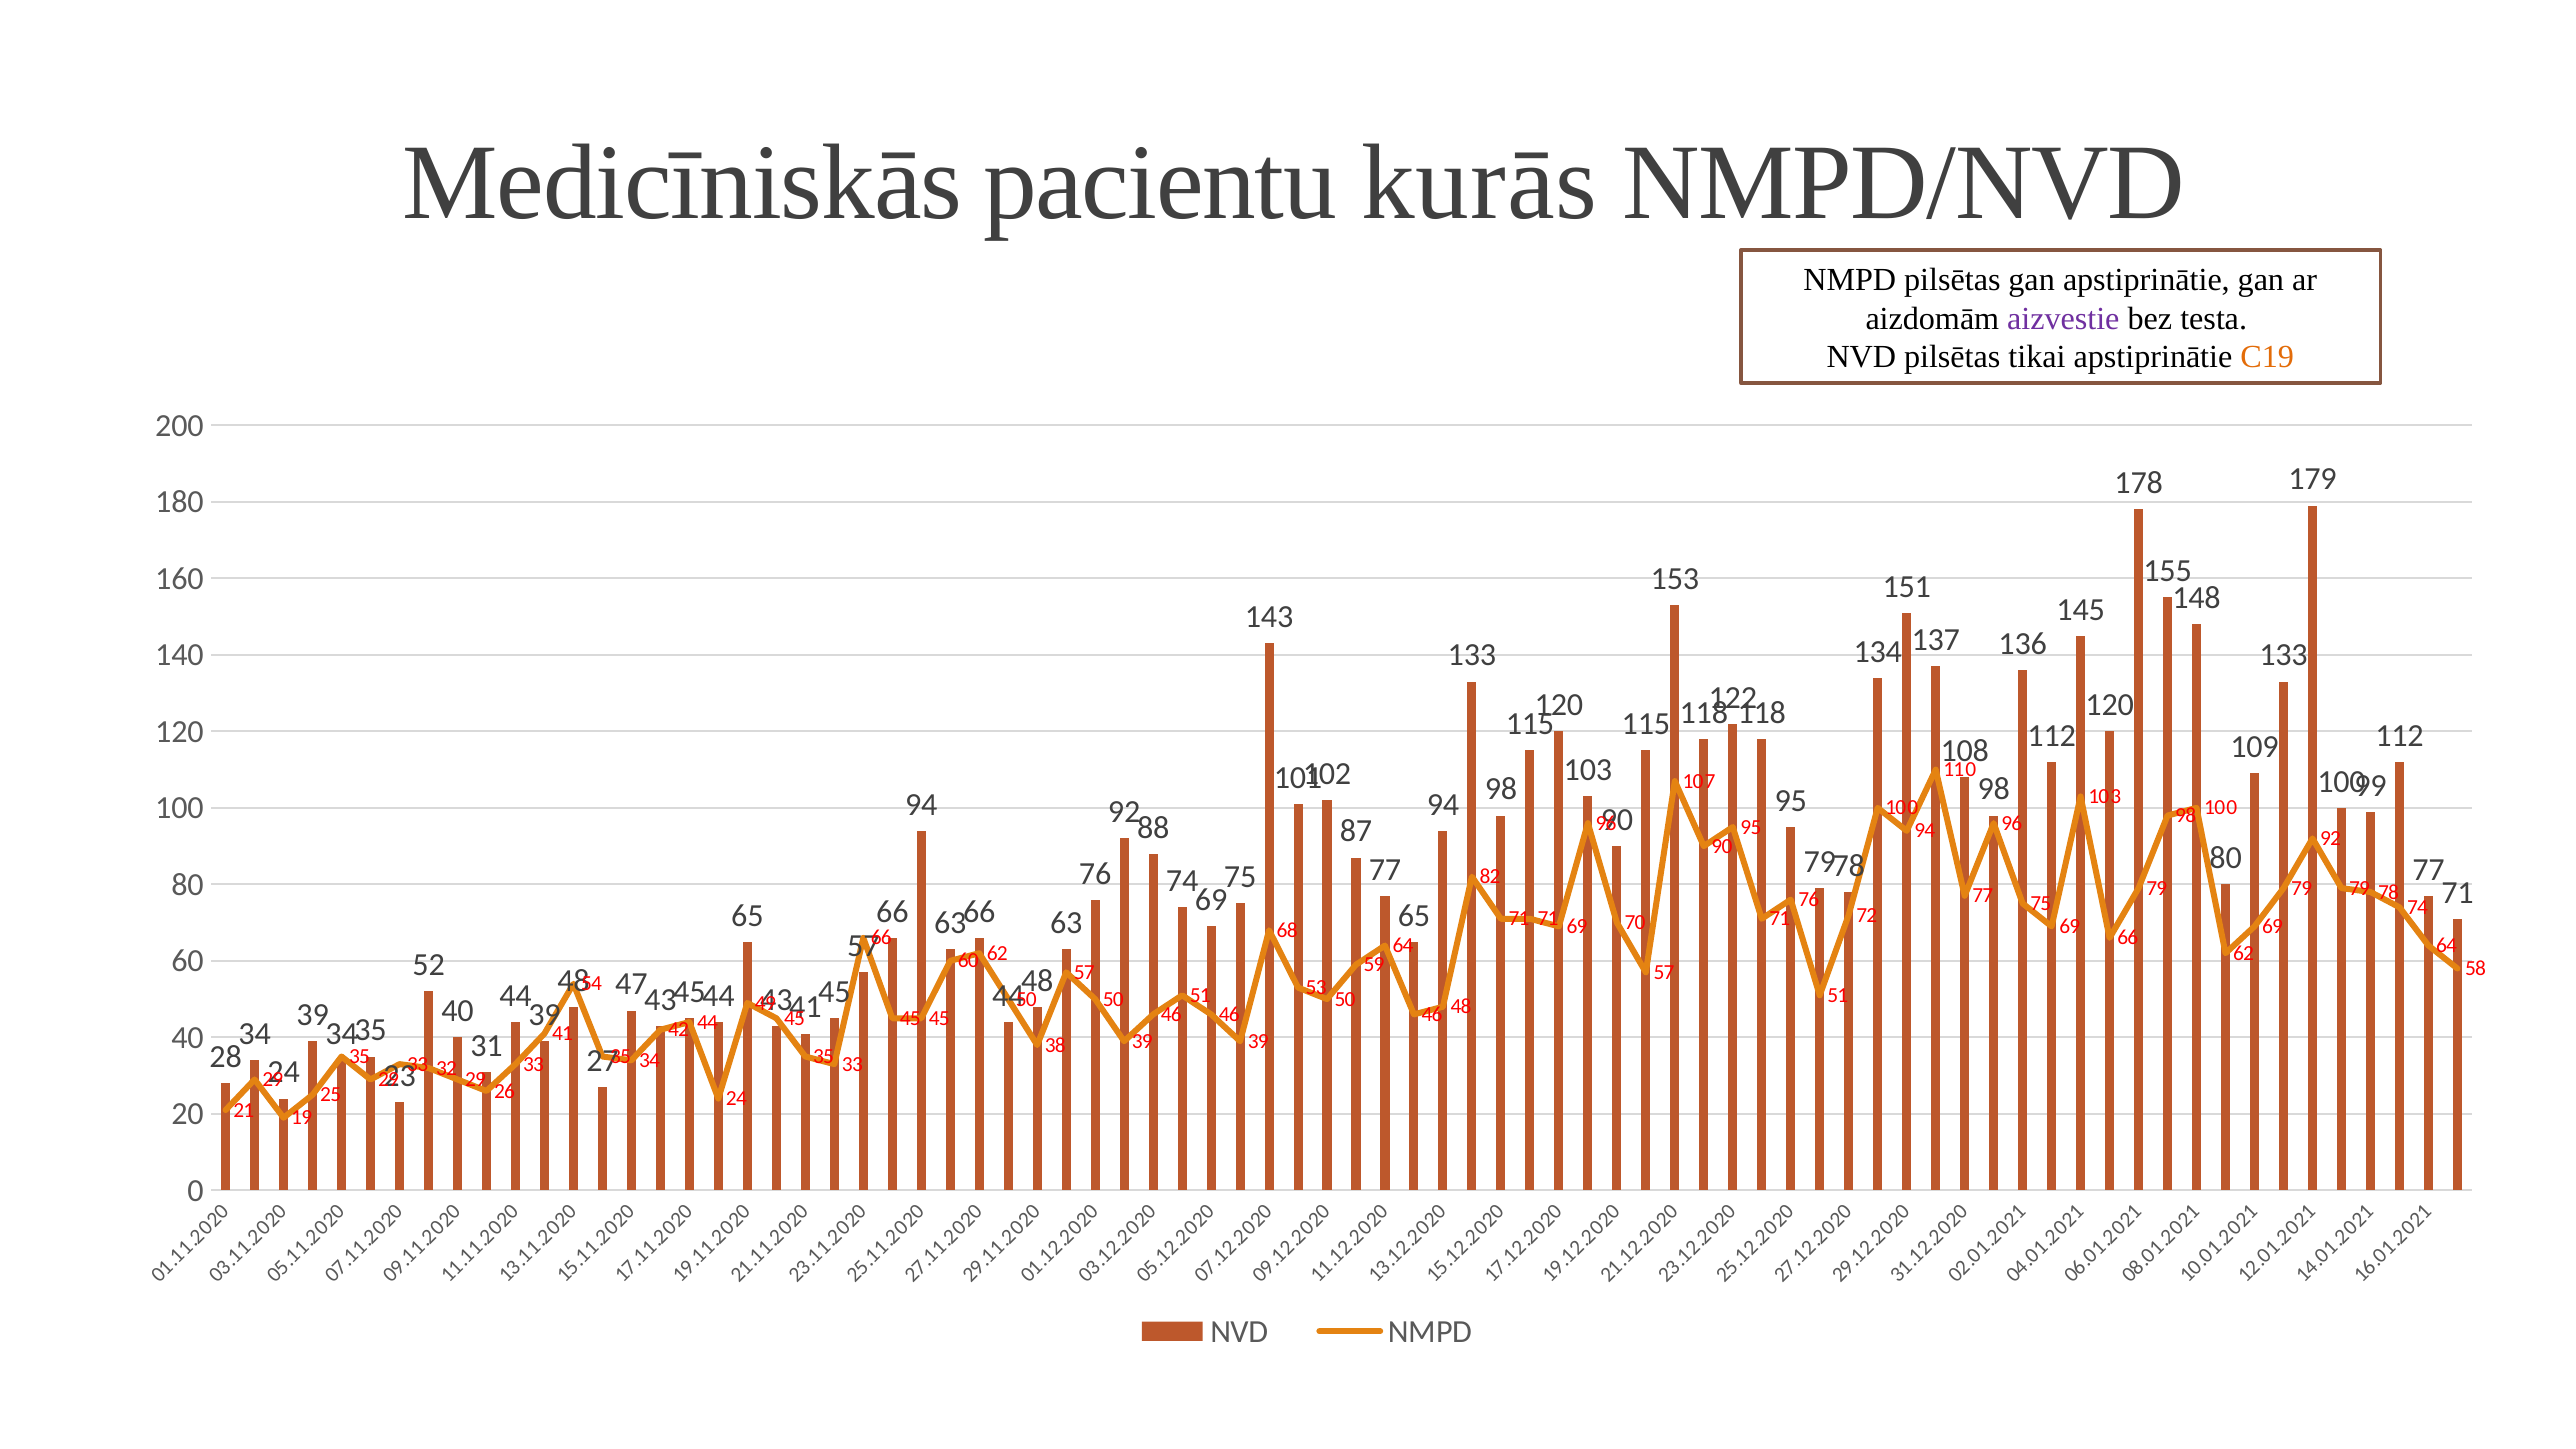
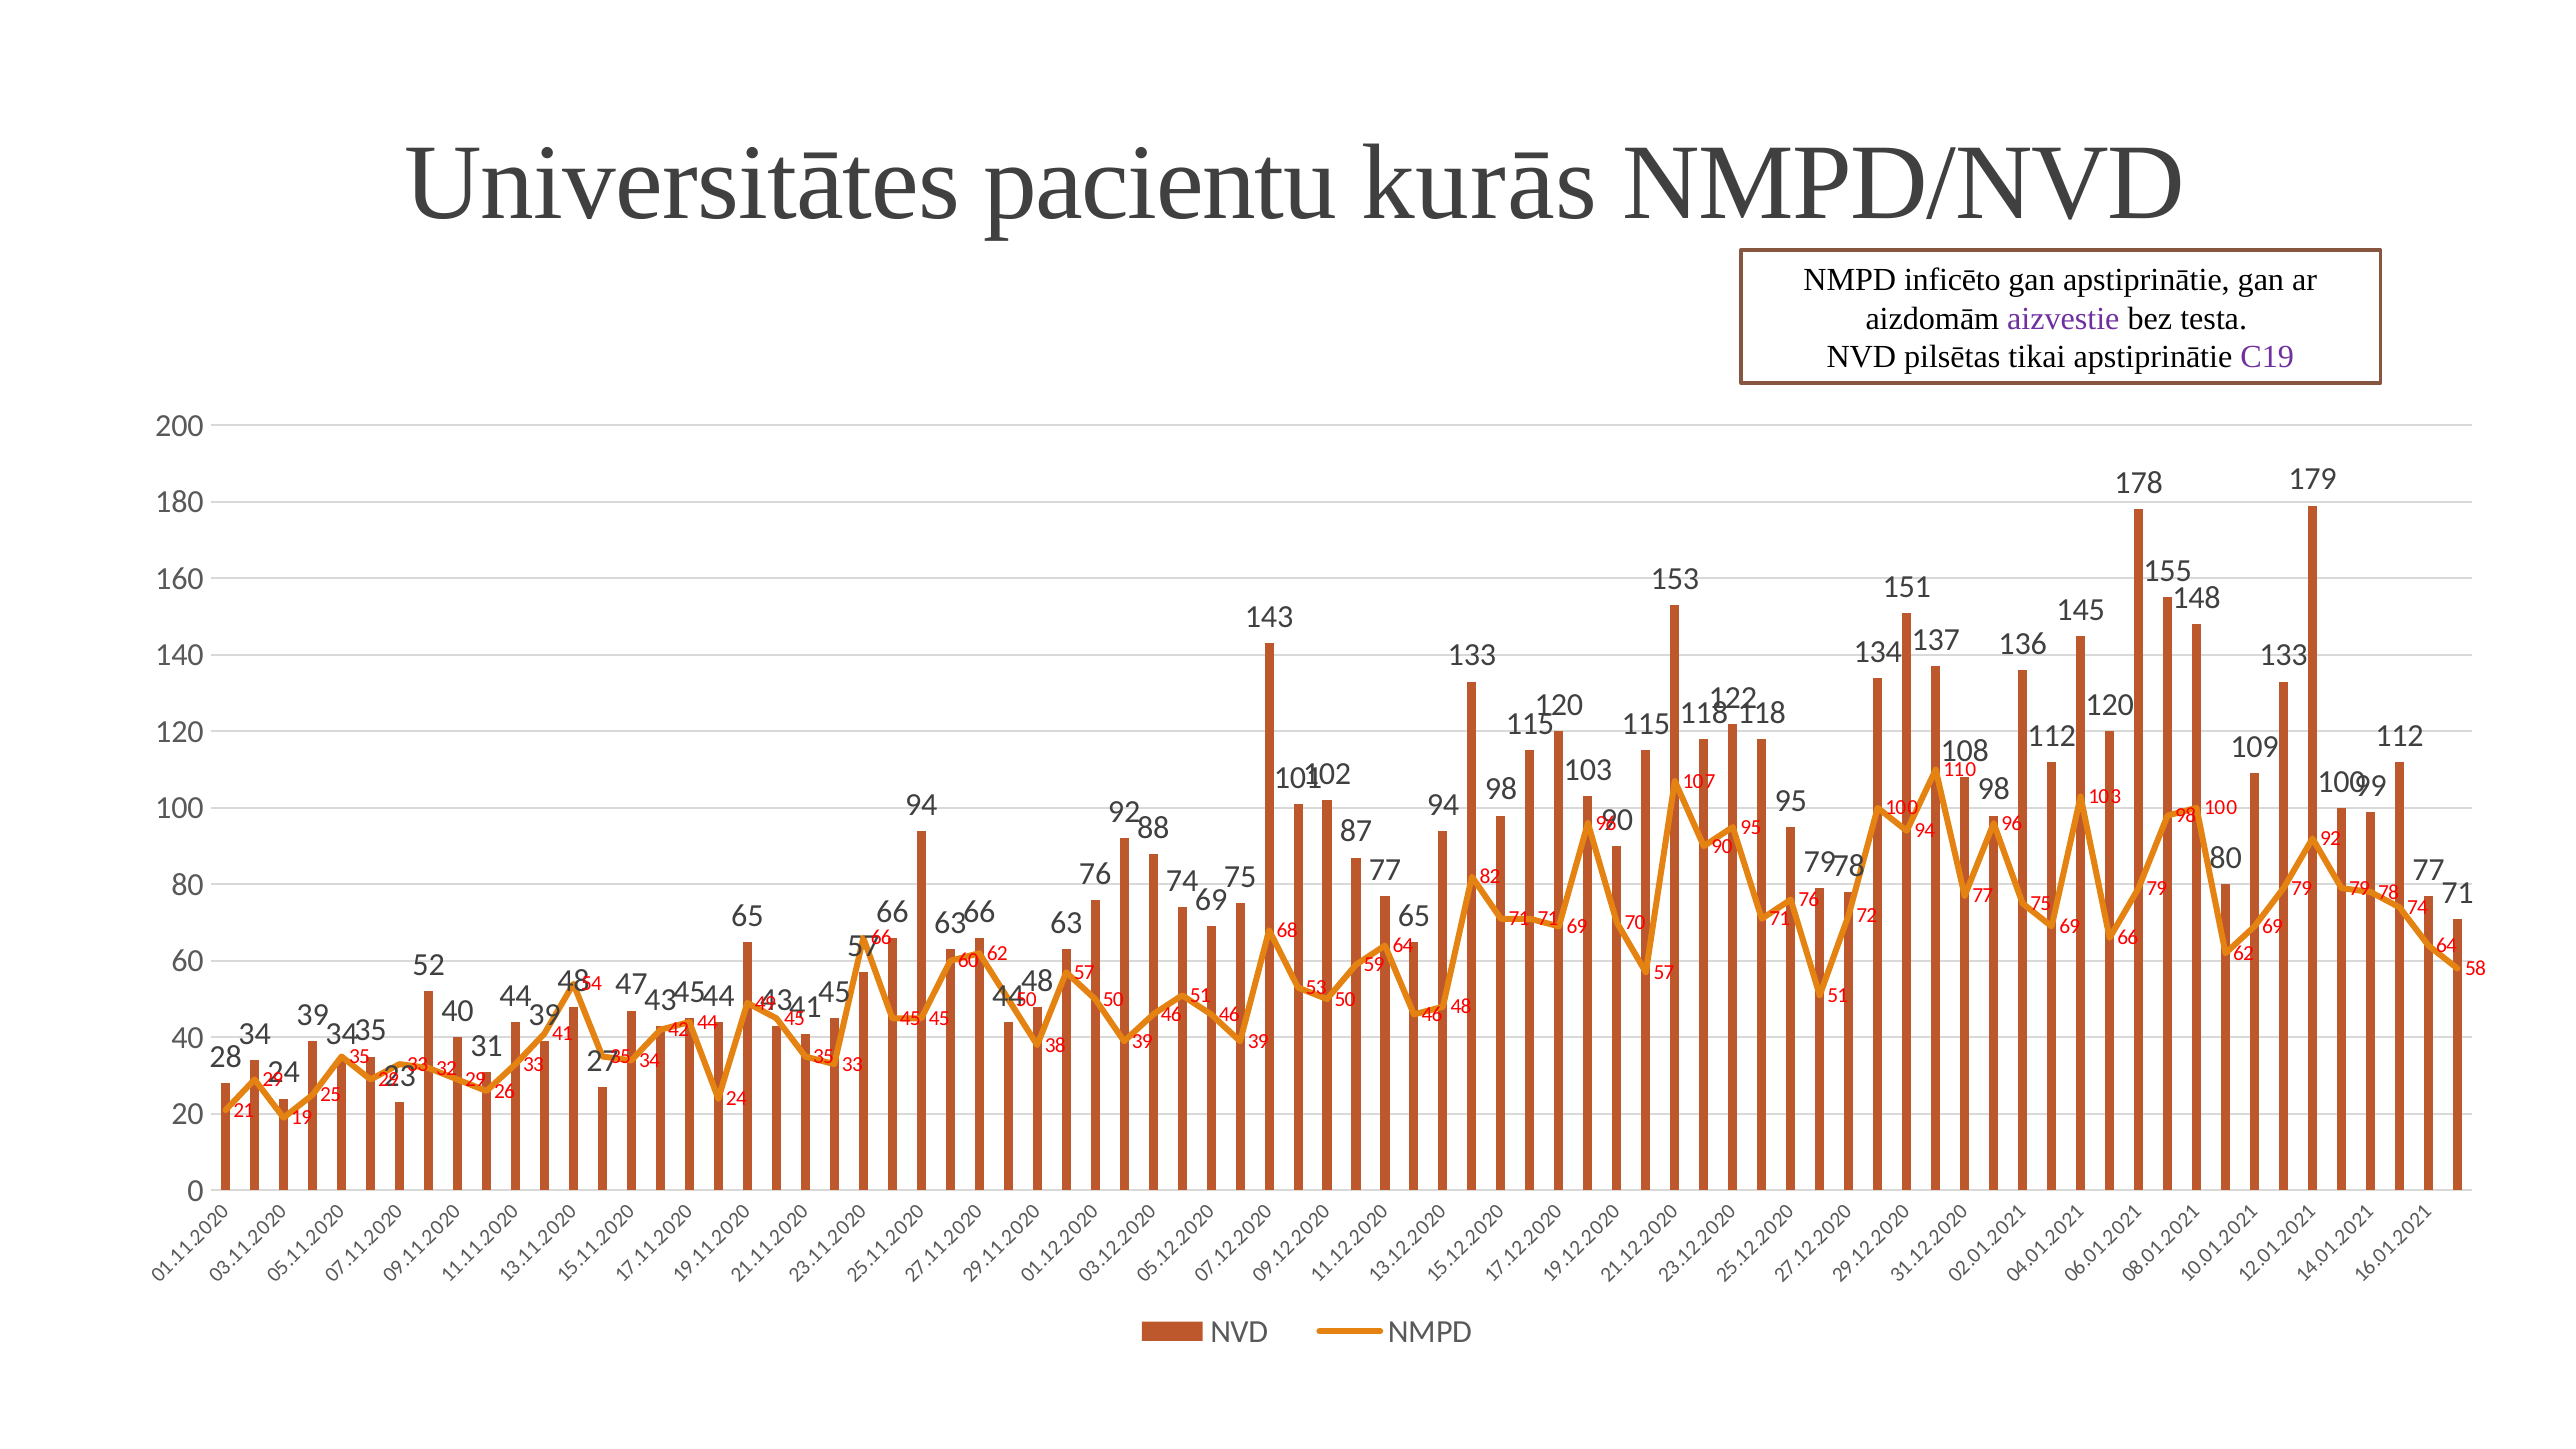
Medicīniskās: Medicīniskās -> Universitātes
NMPD pilsētas: pilsētas -> inficēto
C19 colour: orange -> purple
